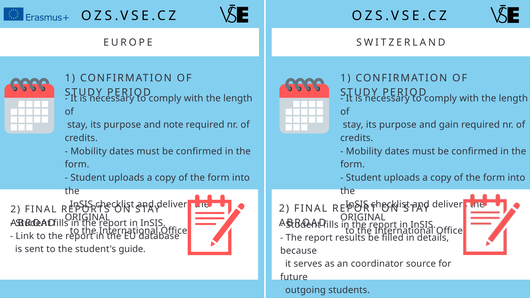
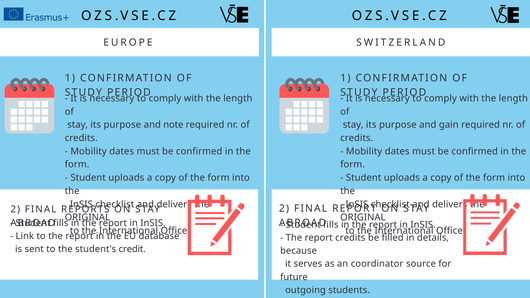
report results: results -> credits
guide: guide -> credit
